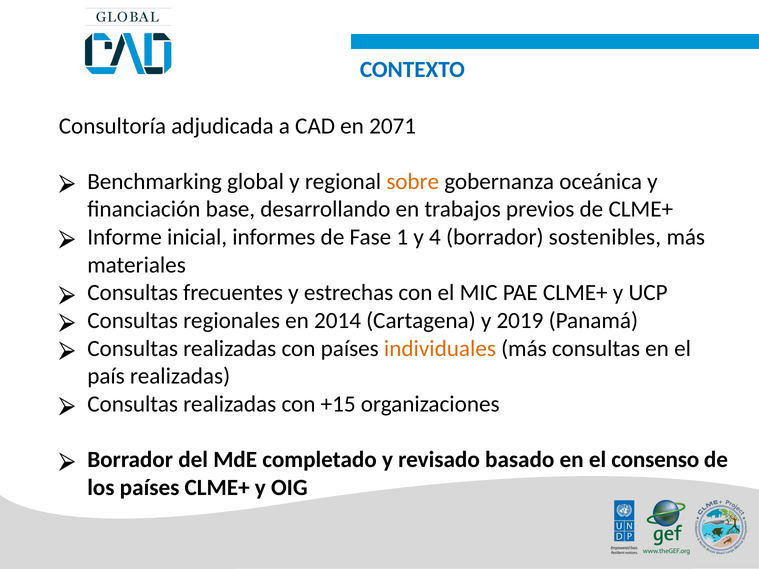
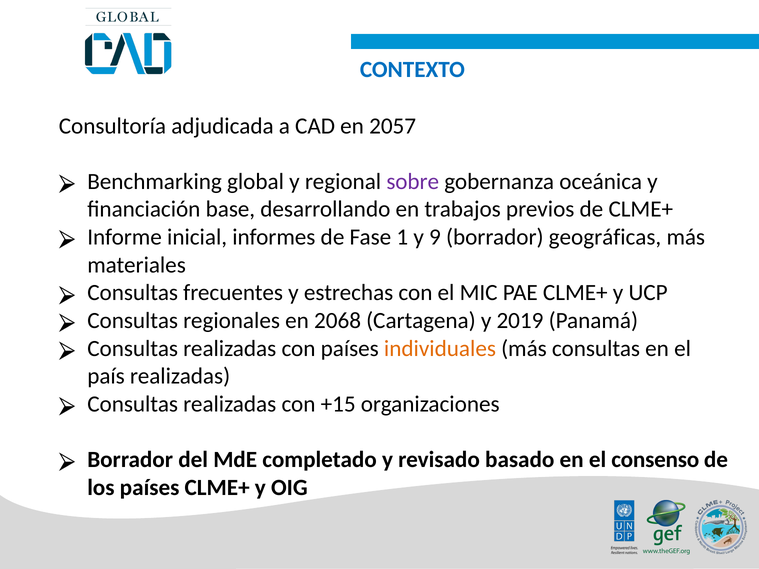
2071: 2071 -> 2057
sobre colour: orange -> purple
4: 4 -> 9
sostenibles: sostenibles -> geográficas
2014: 2014 -> 2068
